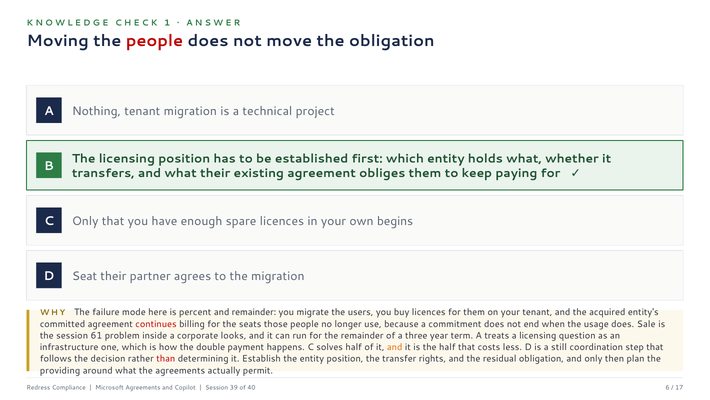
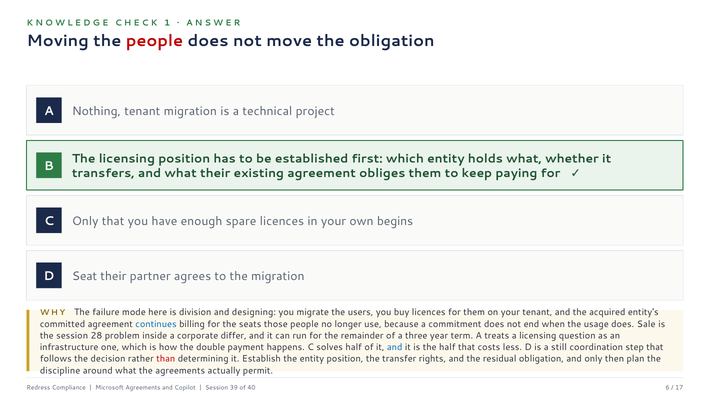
percent: percent -> division
and remainder: remainder -> designing
continues colour: red -> blue
61: 61 -> 28
looks: looks -> differ
and at (395, 347) colour: orange -> blue
providing: providing -> discipline
